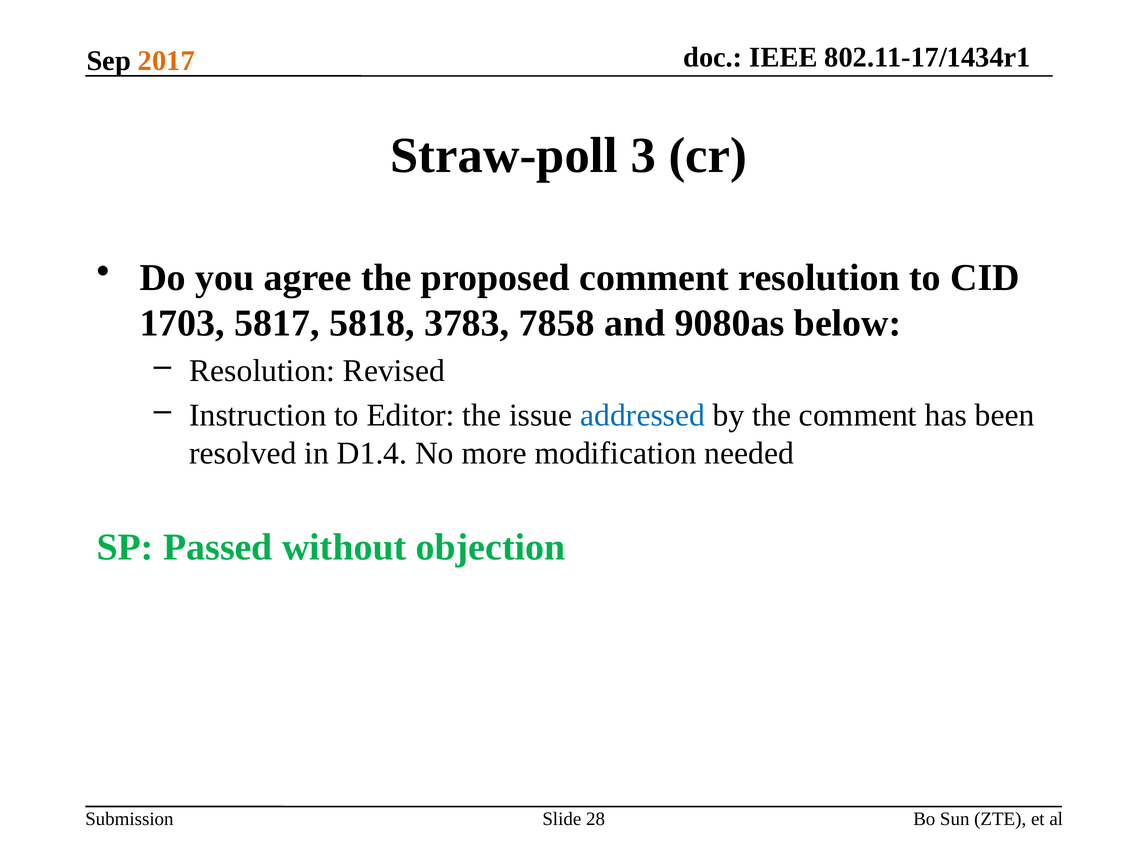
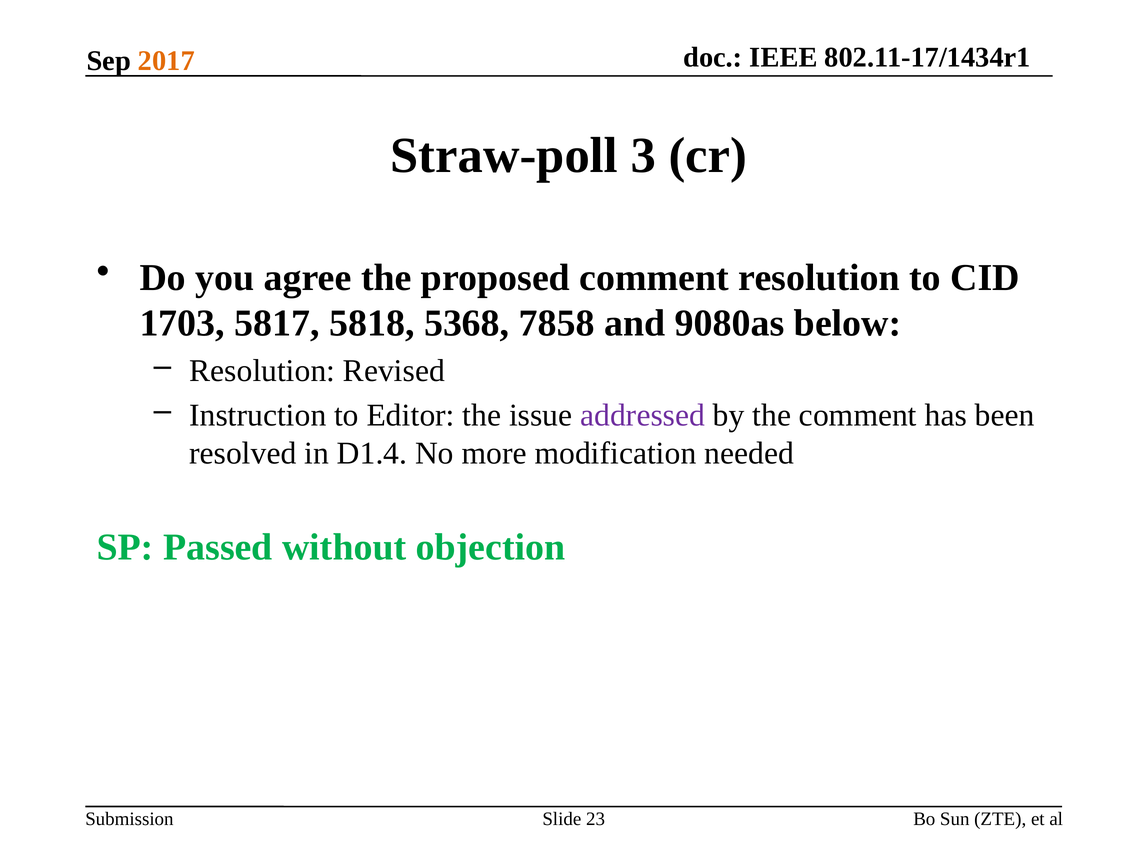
3783: 3783 -> 5368
addressed colour: blue -> purple
28: 28 -> 23
